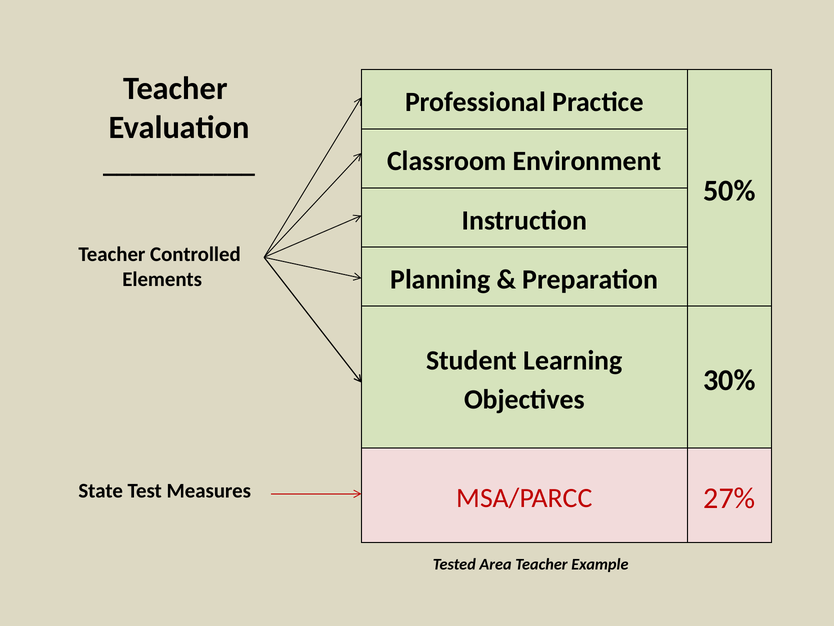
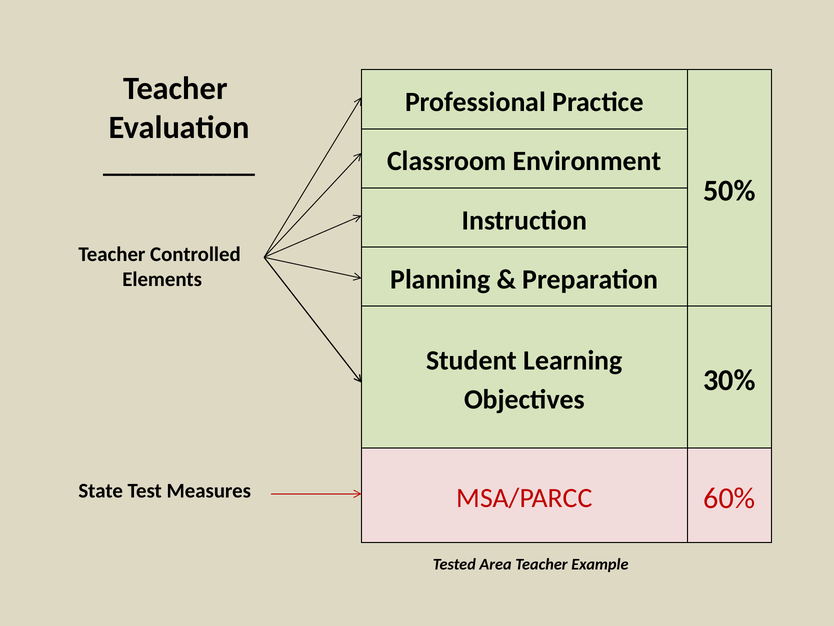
27%: 27% -> 60%
